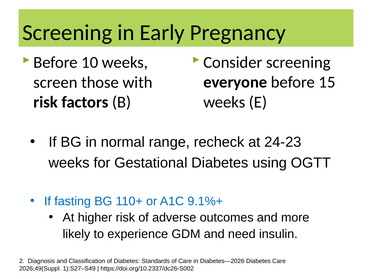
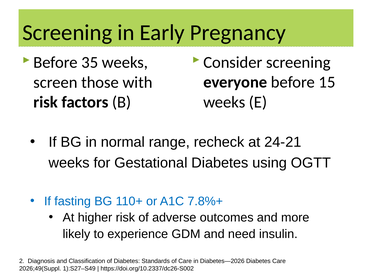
10: 10 -> 35
24-23: 24-23 -> 24-21
9.1%+: 9.1%+ -> 7.8%+
